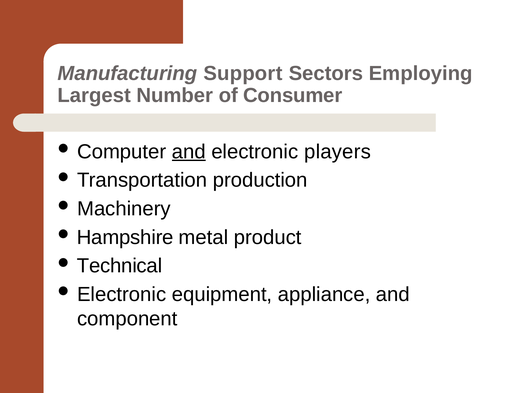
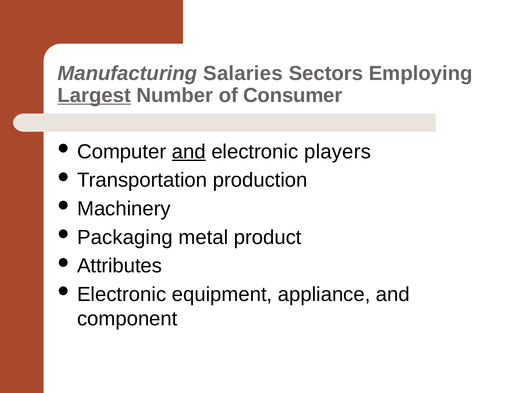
Support: Support -> Salaries
Largest underline: none -> present
Hampshire: Hampshire -> Packaging
Technical: Technical -> Attributes
